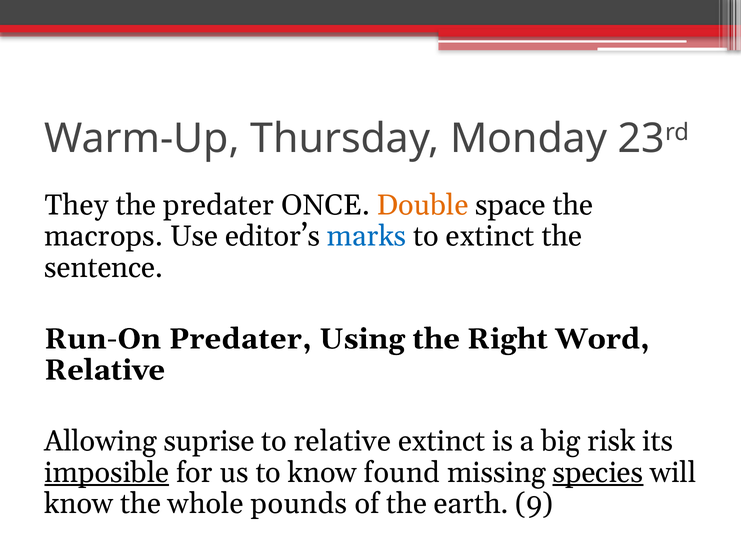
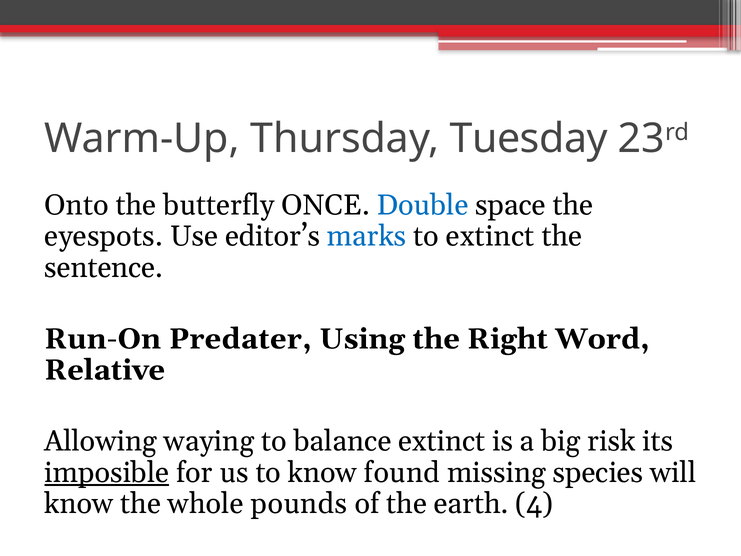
Monday: Monday -> Tuesday
They: They -> Onto
the predater: predater -> butterfly
Double colour: orange -> blue
macrops: macrops -> eyespots
suprise: suprise -> waying
to relative: relative -> balance
species underline: present -> none
9: 9 -> 4
